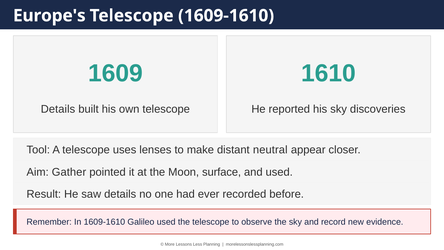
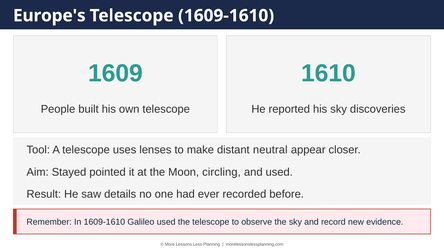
Details at (58, 109): Details -> People
Gather: Gather -> Stayed
surface: surface -> circling
